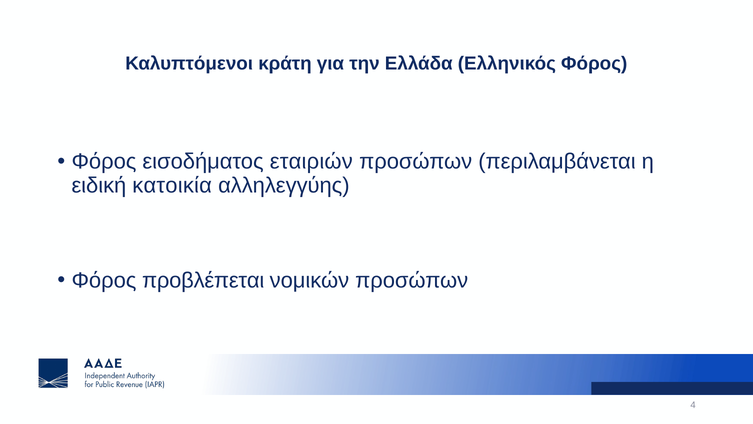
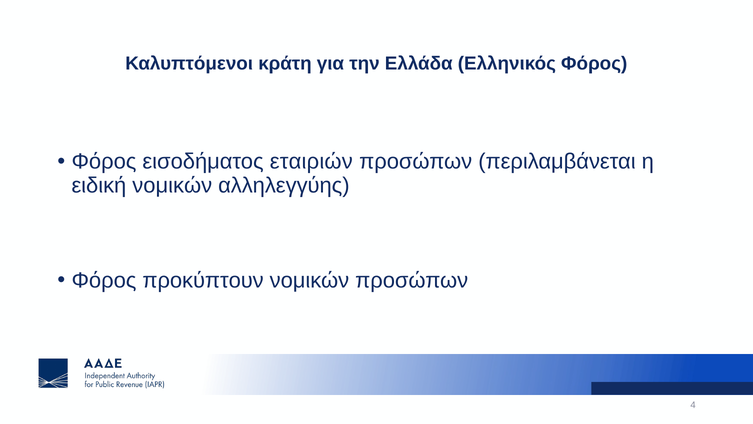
ειδική κατοικία: κατοικία -> νομικών
προβλέπεται: προβλέπεται -> προκύπτουν
